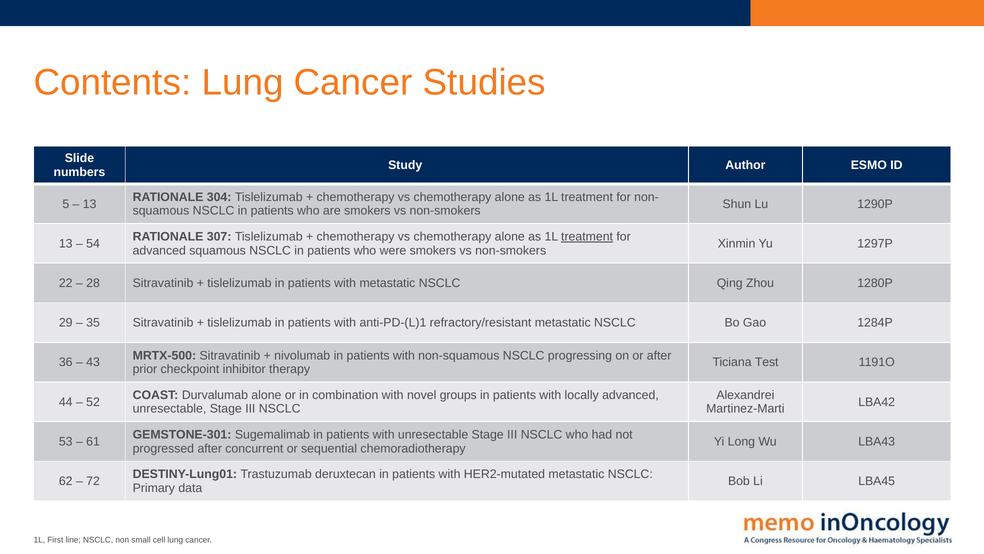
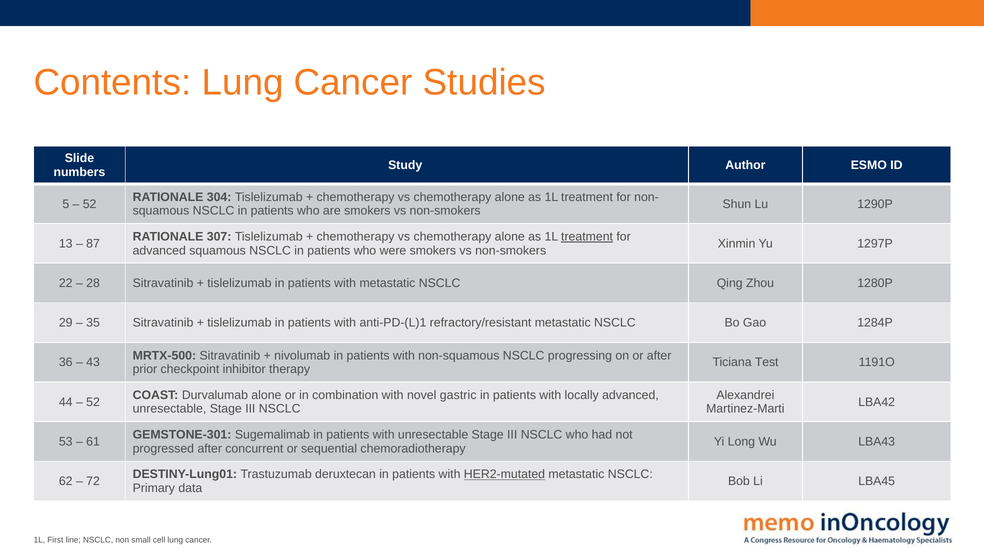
13 at (90, 204): 13 -> 52
54: 54 -> 87
groups: groups -> gastric
HER2-mutated underline: none -> present
